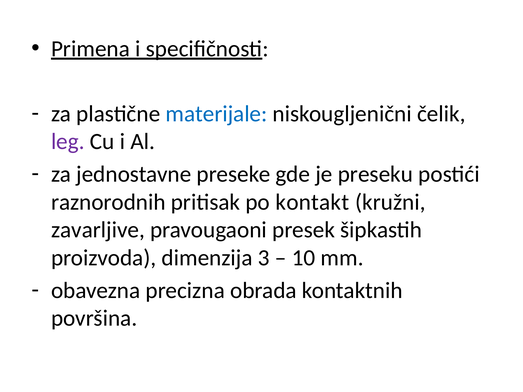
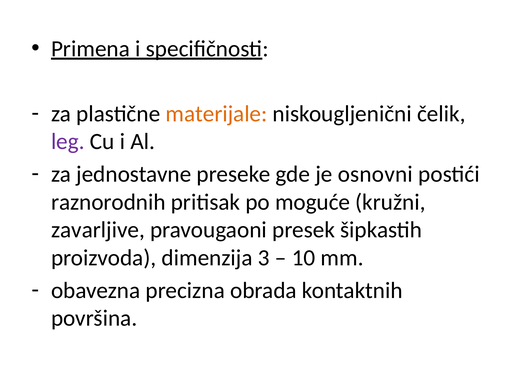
materijale colour: blue -> orange
preseku: preseku -> osnovni
kontakt: kontakt -> moguće
